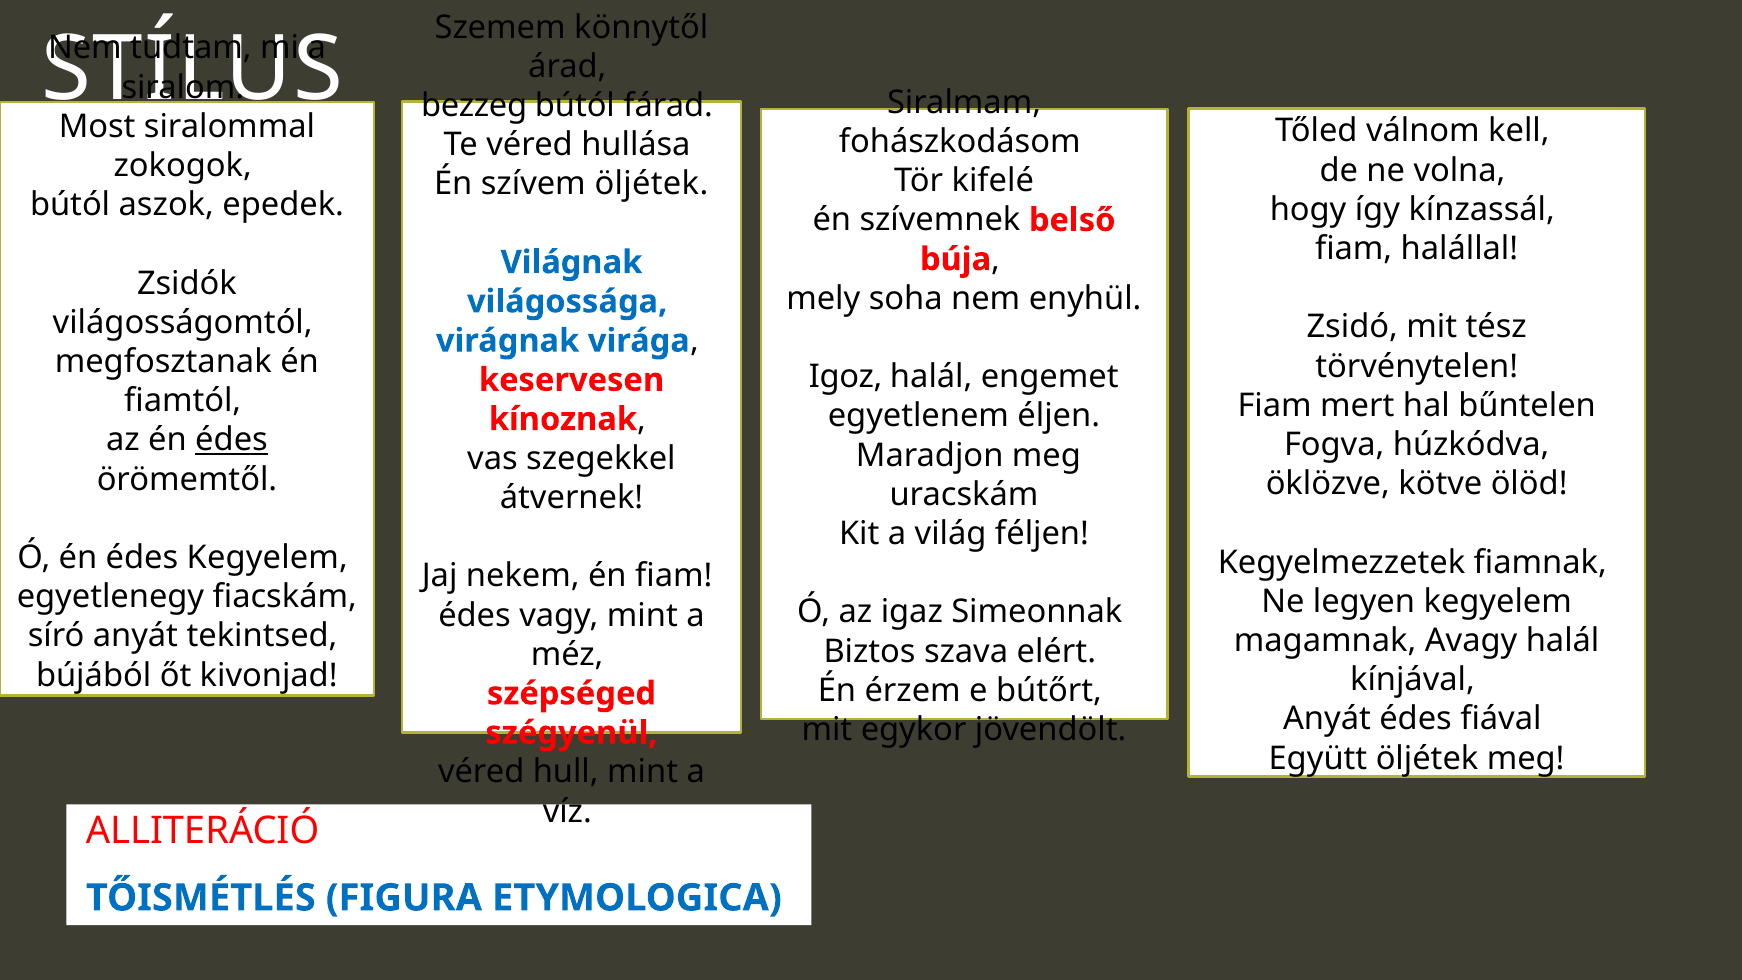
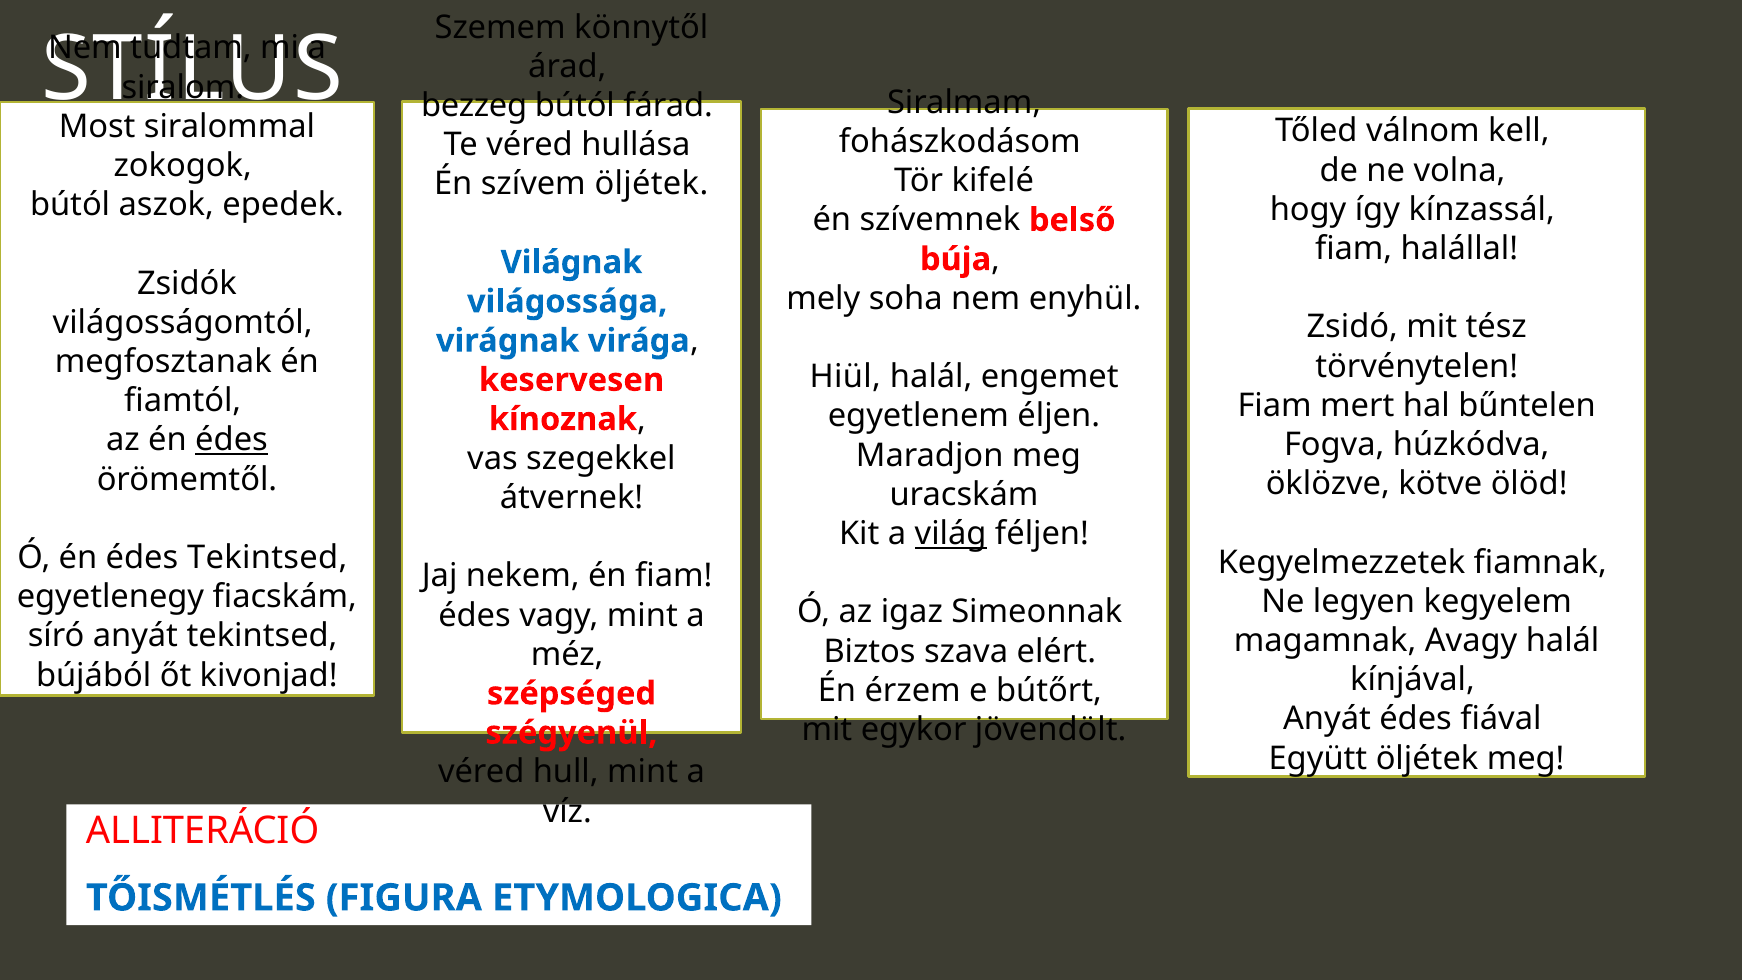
Igoz: Igoz -> Hiül
világ underline: none -> present
édes Kegyelem: Kegyelem -> Tekintsed
